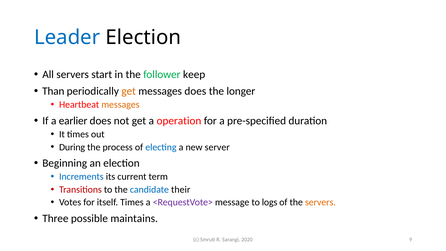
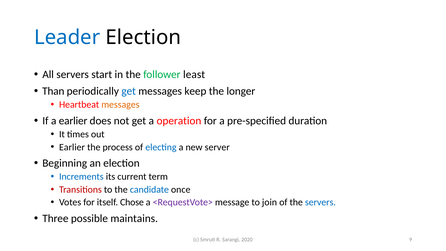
keep: keep -> least
get at (129, 91) colour: orange -> blue
messages does: does -> keep
During at (72, 147): During -> Earlier
their: their -> once
itself Times: Times -> Chose
logs: logs -> join
servers at (320, 202) colour: orange -> blue
